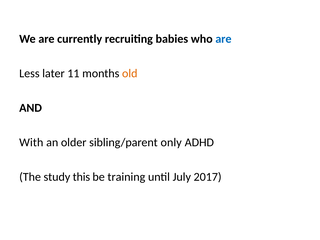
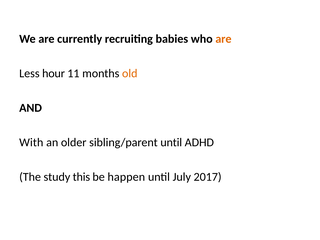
are at (223, 39) colour: blue -> orange
later: later -> hour
sibling/parent only: only -> until
training: training -> happen
